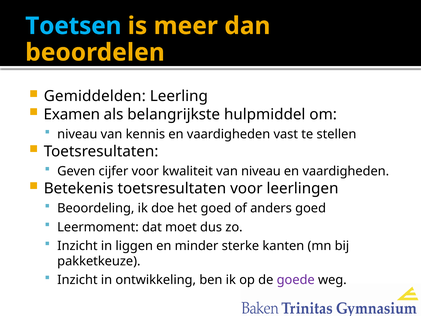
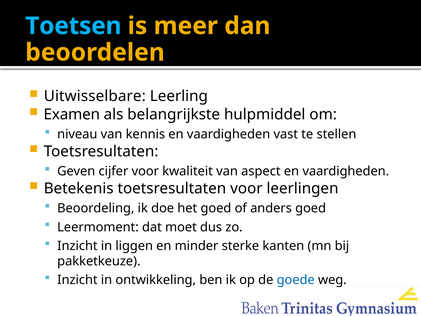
Gemiddelden: Gemiddelden -> Uitwisselbare
van niveau: niveau -> aspect
goede colour: purple -> blue
